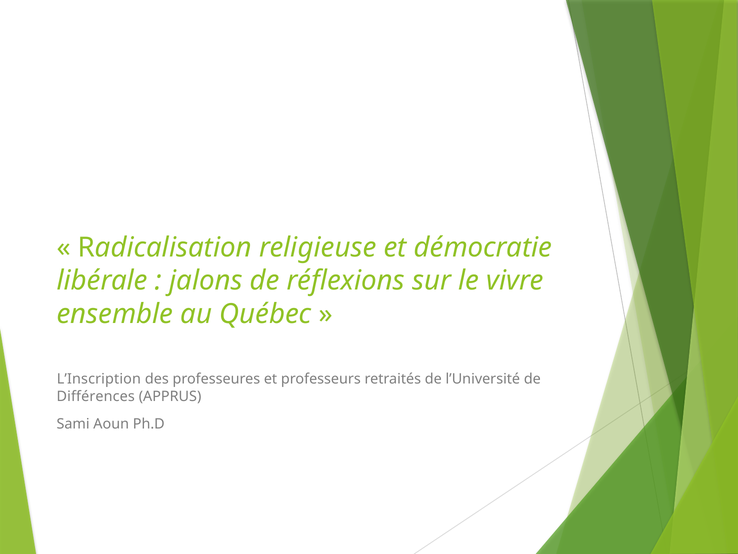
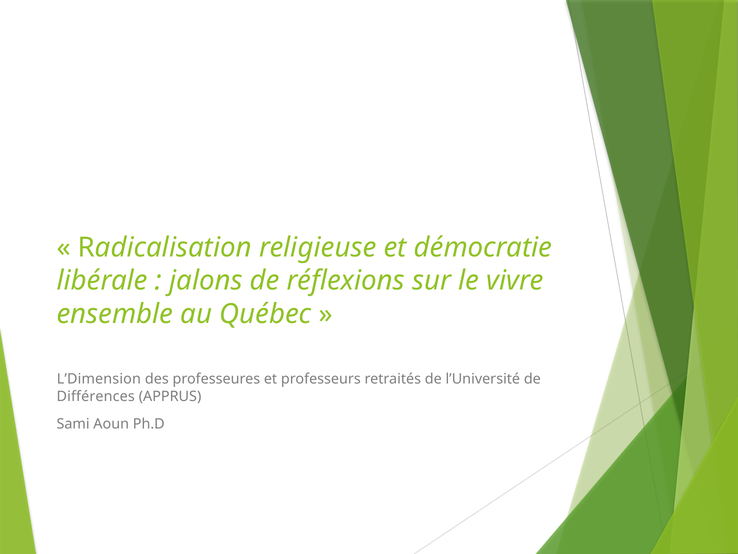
L’Inscription: L’Inscription -> L’Dimension
